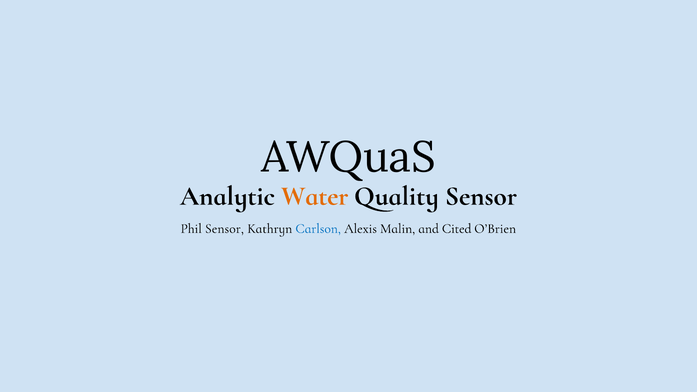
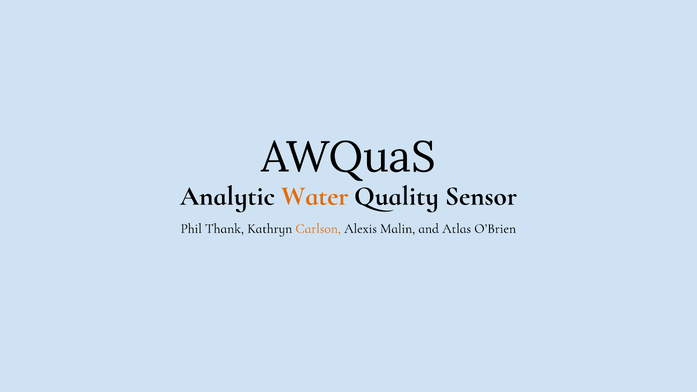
Phil Sensor: Sensor -> Thank
Carlson colour: blue -> orange
Cited: Cited -> Atlas
